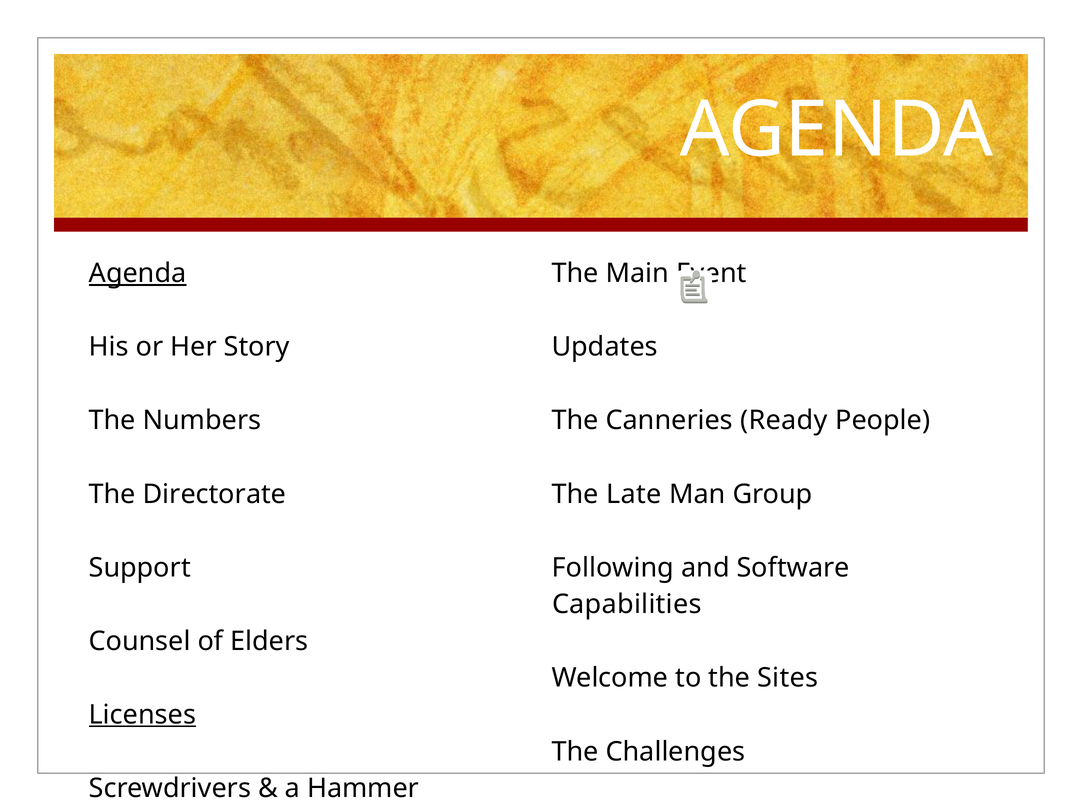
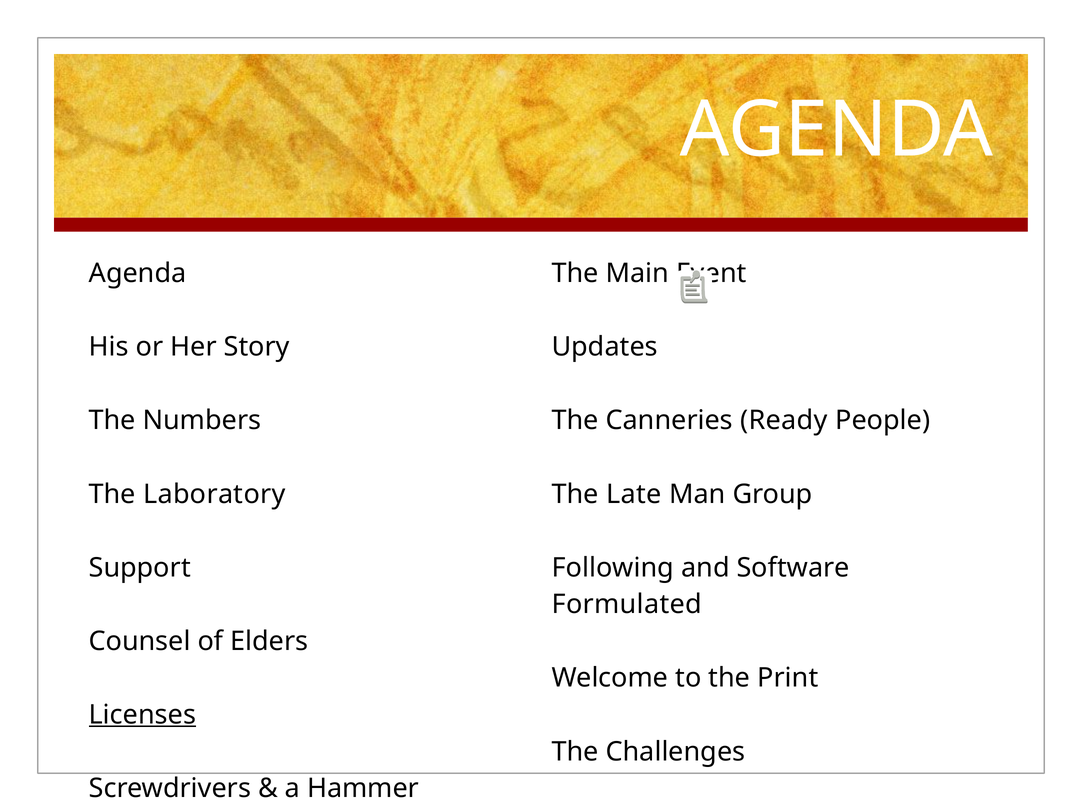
Agenda at (138, 274) underline: present -> none
Directorate: Directorate -> Laboratory
Capabilities: Capabilities -> Formulated
Sites: Sites -> Print
